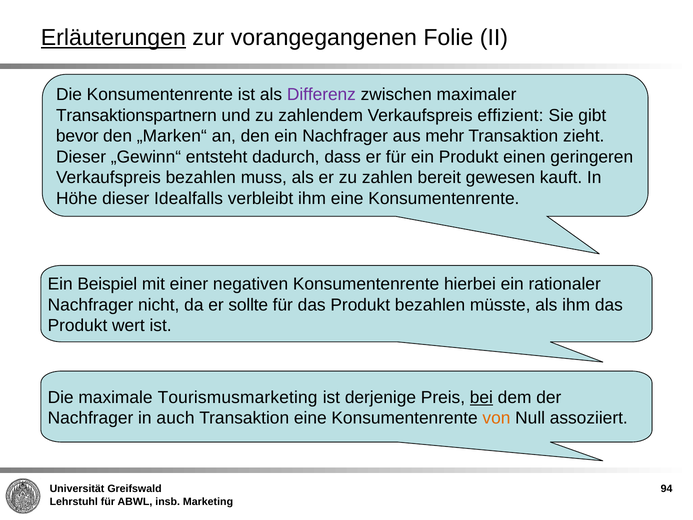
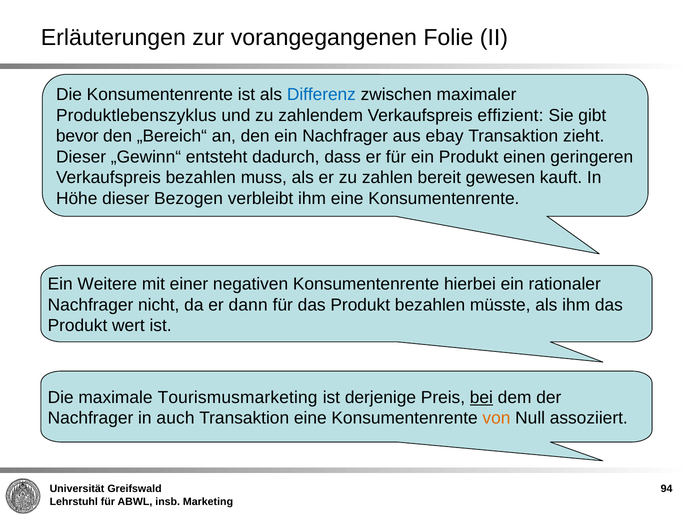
Erläuterungen underline: present -> none
Differenz colour: purple -> blue
Transaktionspartnern: Transaktionspartnern -> Produktlebenszyklus
„Marken“: „Marken“ -> „Bereich“
mehr: mehr -> ebay
Idealfalls: Idealfalls -> Bezogen
Beispiel: Beispiel -> Weitere
sollte: sollte -> dann
